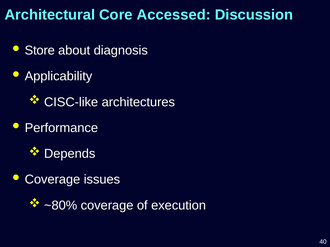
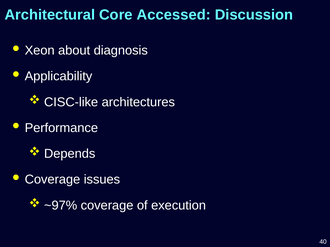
Store: Store -> Xeon
~80%: ~80% -> ~97%
